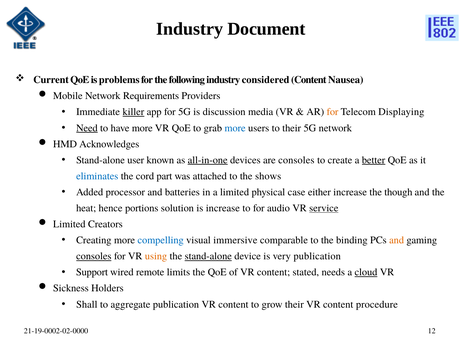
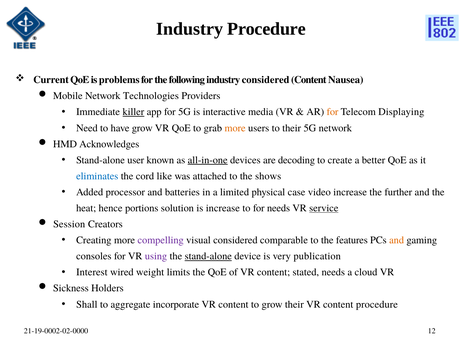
Industry Document: Document -> Procedure
Requirements: Requirements -> Technologies
discussion: discussion -> interactive
Need underline: present -> none
have more: more -> grow
more at (235, 128) colour: blue -> orange
are consoles: consoles -> decoding
better underline: present -> none
part: part -> like
either: either -> video
though: though -> further
for audio: audio -> needs
Limited at (69, 224): Limited -> Session
compelling colour: blue -> purple
visual immersive: immersive -> considered
binding: binding -> features
consoles at (94, 256) underline: present -> none
using colour: orange -> purple
Support: Support -> Interest
remote: remote -> weight
cloud underline: present -> none
aggregate publication: publication -> incorporate
